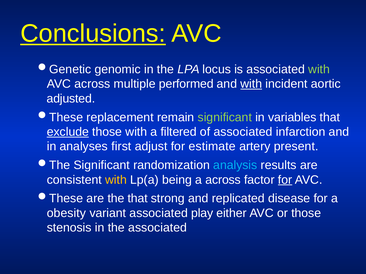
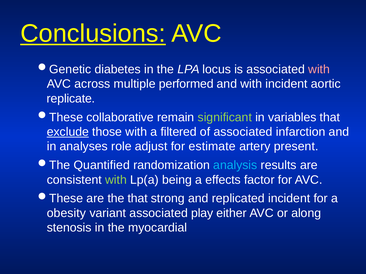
genomic: genomic -> diabetes
with at (319, 69) colour: light green -> pink
with at (251, 84) underline: present -> none
adjusted: adjusted -> replicate
replacement: replacement -> collaborative
first: first -> role
Significant at (102, 165): Significant -> Quantified
with at (116, 180) colour: yellow -> light green
a across: across -> effects
for at (285, 180) underline: present -> none
replicated disease: disease -> incident
or those: those -> along
the associated: associated -> myocardial
